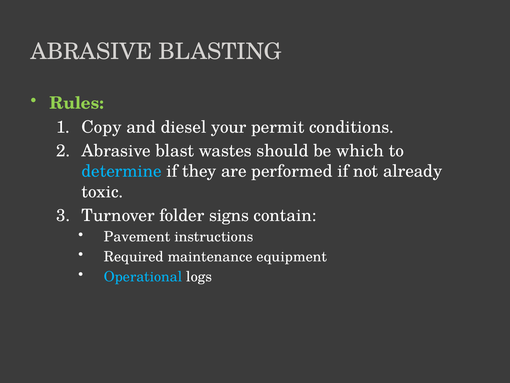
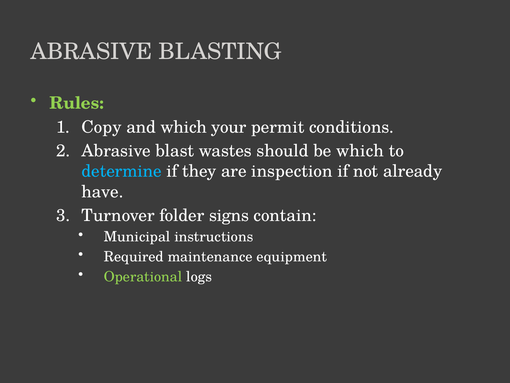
and diesel: diesel -> which
performed: performed -> inspection
toxic: toxic -> have
Pavement: Pavement -> Municipal
Operational colour: light blue -> light green
